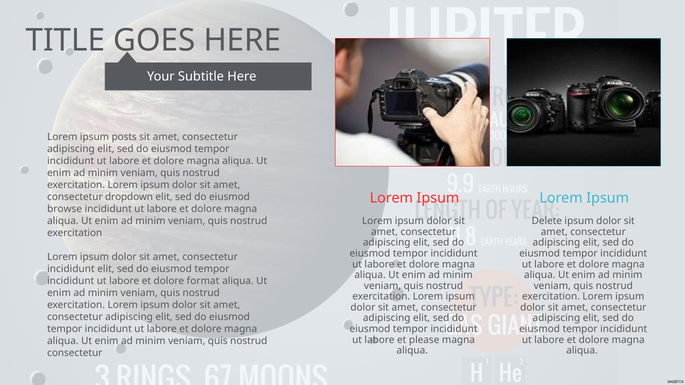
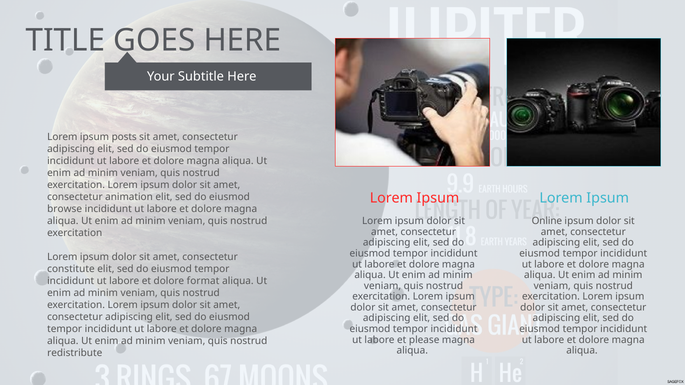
dropdown: dropdown -> animation
Delete: Delete -> Online
incididunt at (71, 269): incididunt -> constitute
consectetur at (75, 353): consectetur -> redistribute
